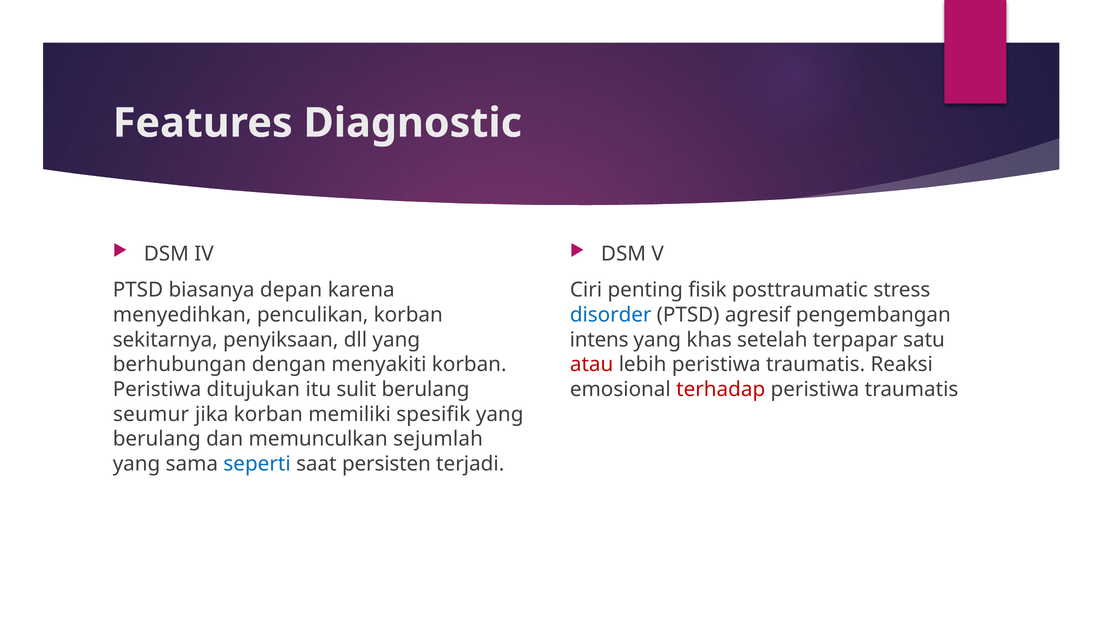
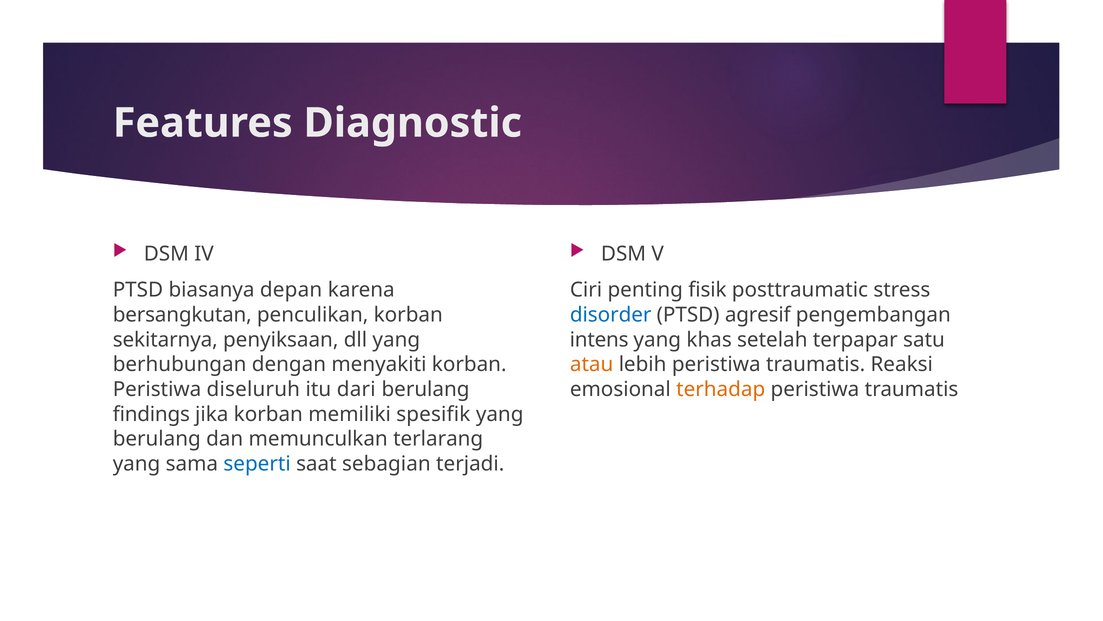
menyedihkan: menyedihkan -> bersangkutan
atau colour: red -> orange
ditujukan: ditujukan -> diseluruh
sulit: sulit -> dari
terhadap colour: red -> orange
seumur: seumur -> findings
sejumlah: sejumlah -> terlarang
persisten: persisten -> sebagian
